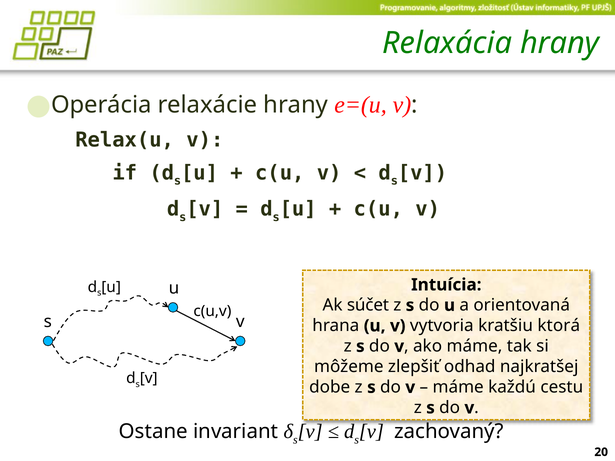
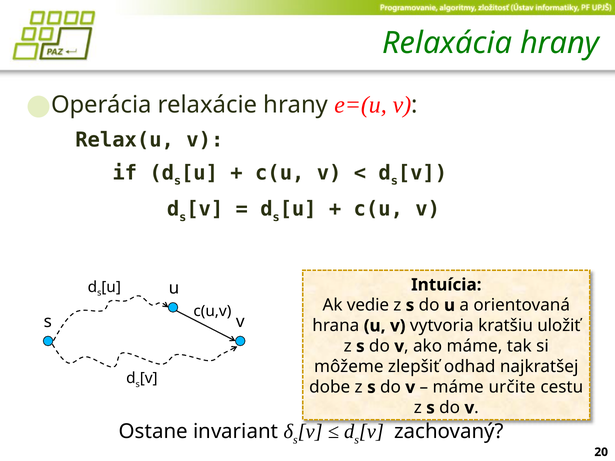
súčet: súčet -> vedie
ktorá: ktorá -> uložiť
každú: každú -> určite
